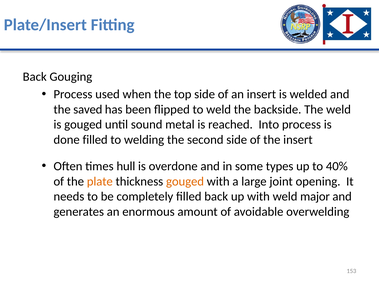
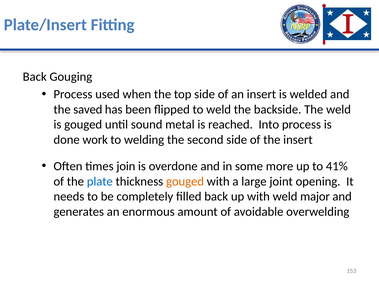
done filled: filled -> work
hull: hull -> join
types: types -> more
40%: 40% -> 41%
plate colour: orange -> blue
